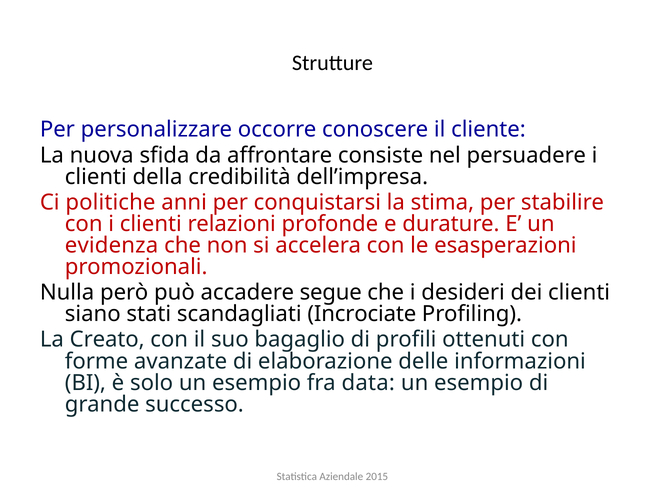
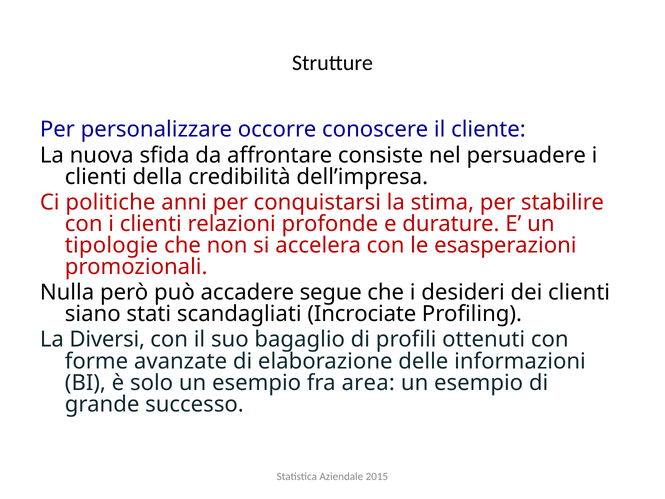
evidenza: evidenza -> tipologie
Creato: Creato -> Diversi
data: data -> area
